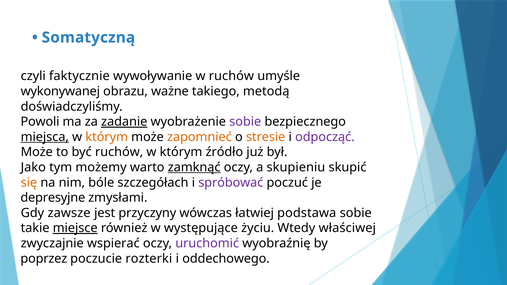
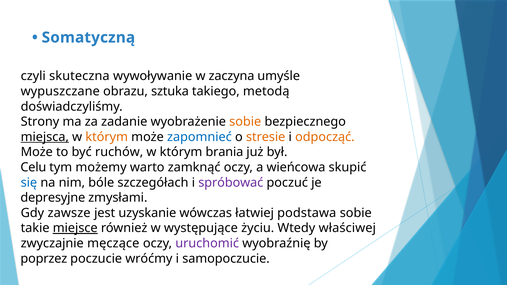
faktycznie: faktycznie -> skuteczna
w ruchów: ruchów -> zaczyna
wykonywanej: wykonywanej -> wypuszczane
ważne: ważne -> sztuka
Powoli: Powoli -> Strony
zadanie underline: present -> none
sobie at (245, 122) colour: purple -> orange
zapomnieć colour: orange -> blue
odpocząć colour: purple -> orange
źródło: źródło -> brania
Jako: Jako -> Celu
zamknąć underline: present -> none
skupieniu: skupieniu -> wieńcowa
się colour: orange -> blue
przyczyny: przyczyny -> uzyskanie
wspierać: wspierać -> męczące
rozterki: rozterki -> wróćmy
oddechowego: oddechowego -> samopoczucie
